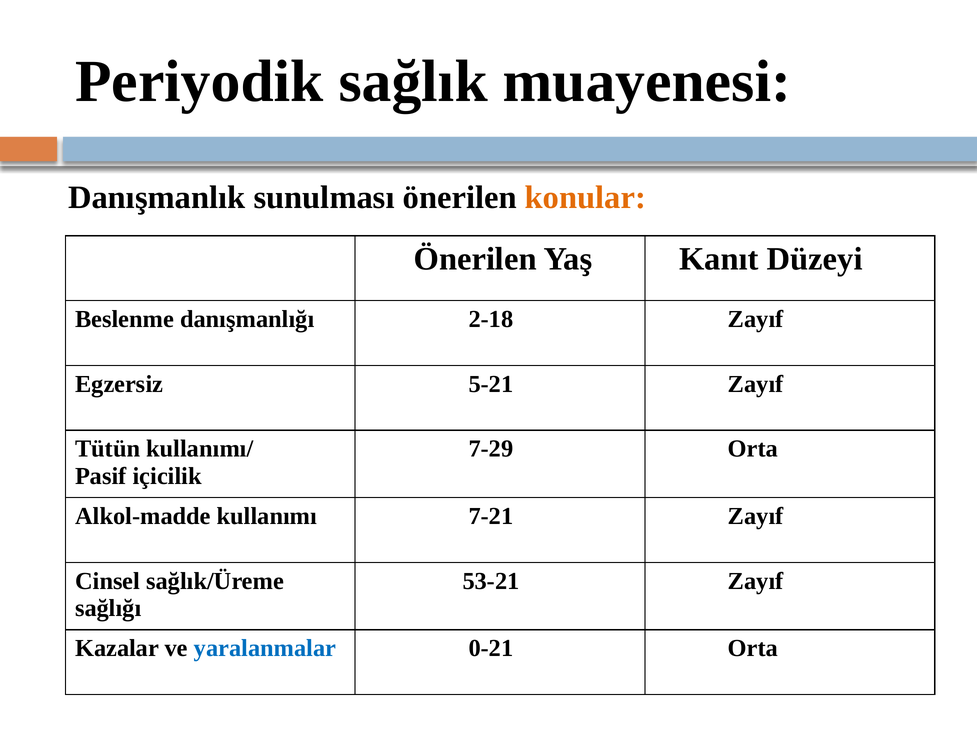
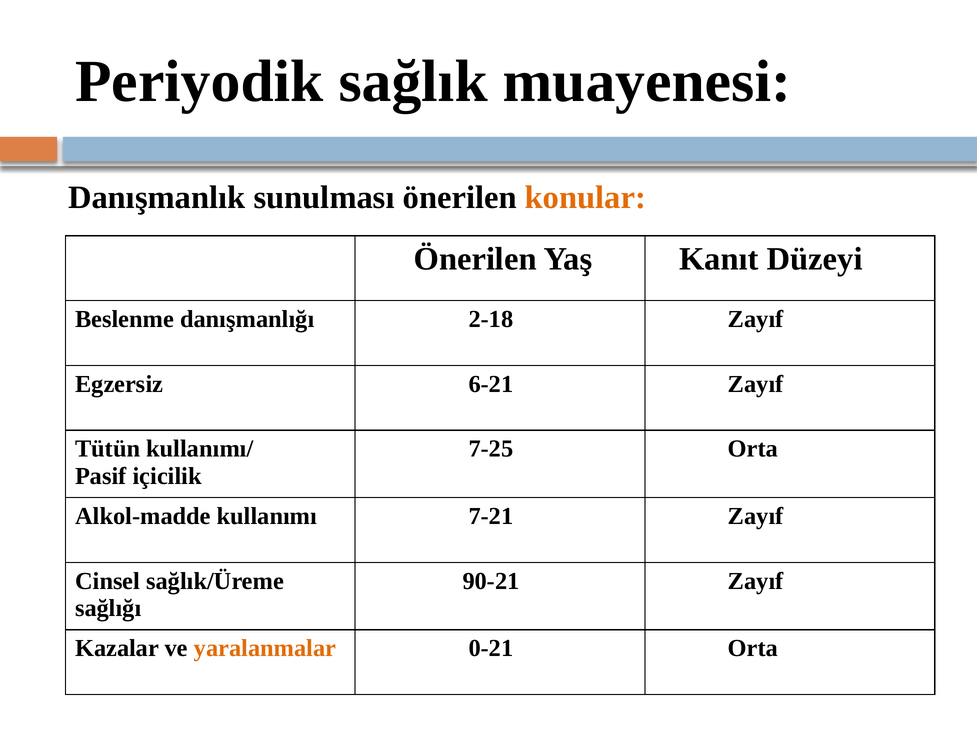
5-21: 5-21 -> 6-21
7-29: 7-29 -> 7-25
53-21: 53-21 -> 90-21
yaralanmalar colour: blue -> orange
